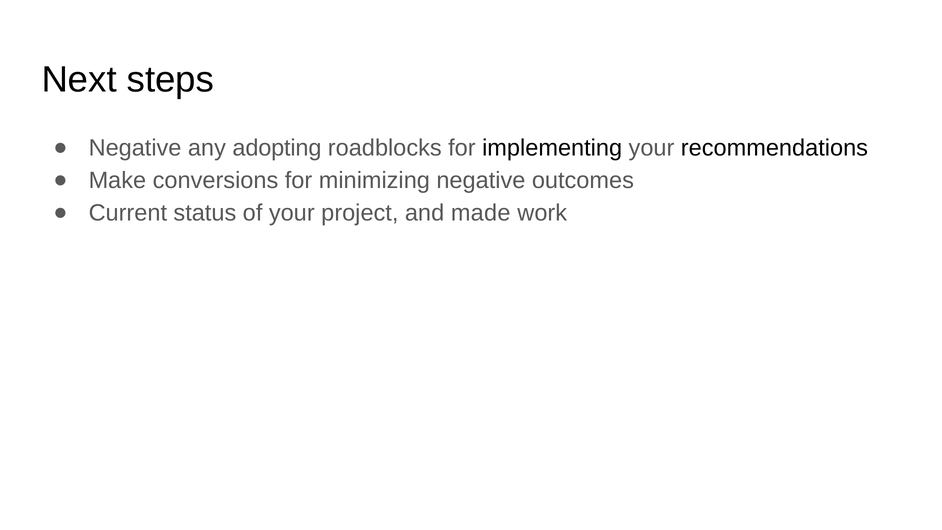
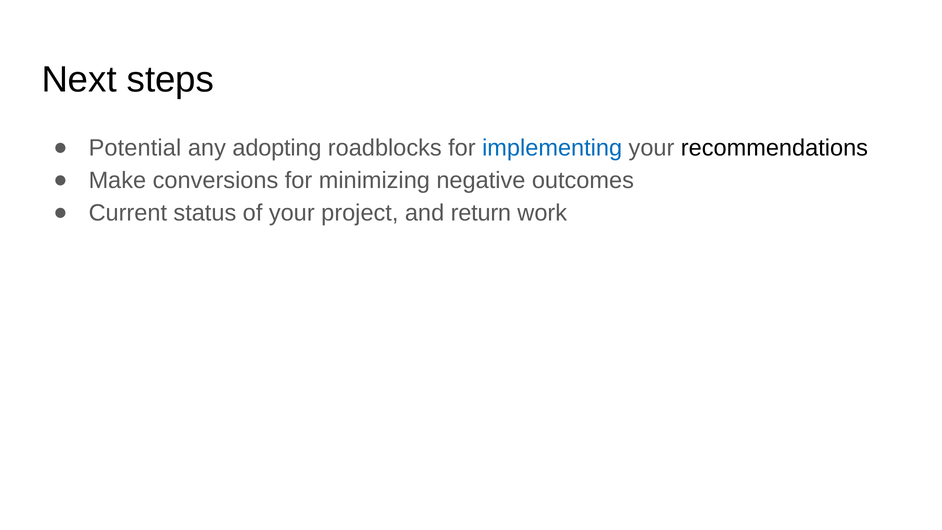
Negative at (135, 148): Negative -> Potential
implementing colour: black -> blue
made: made -> return
